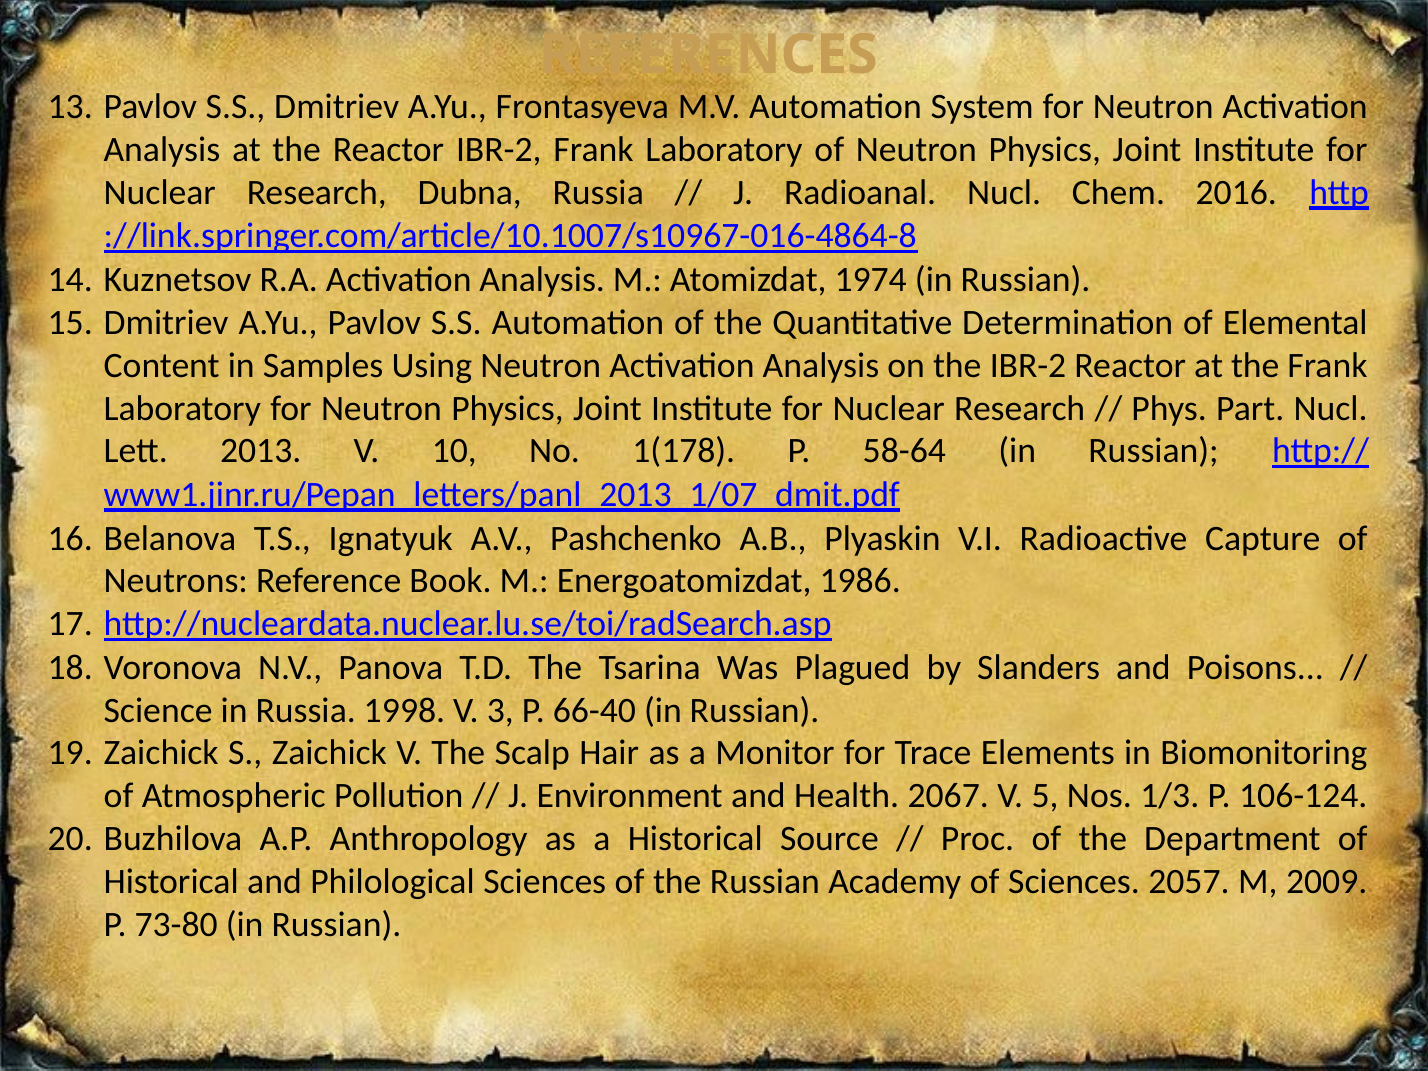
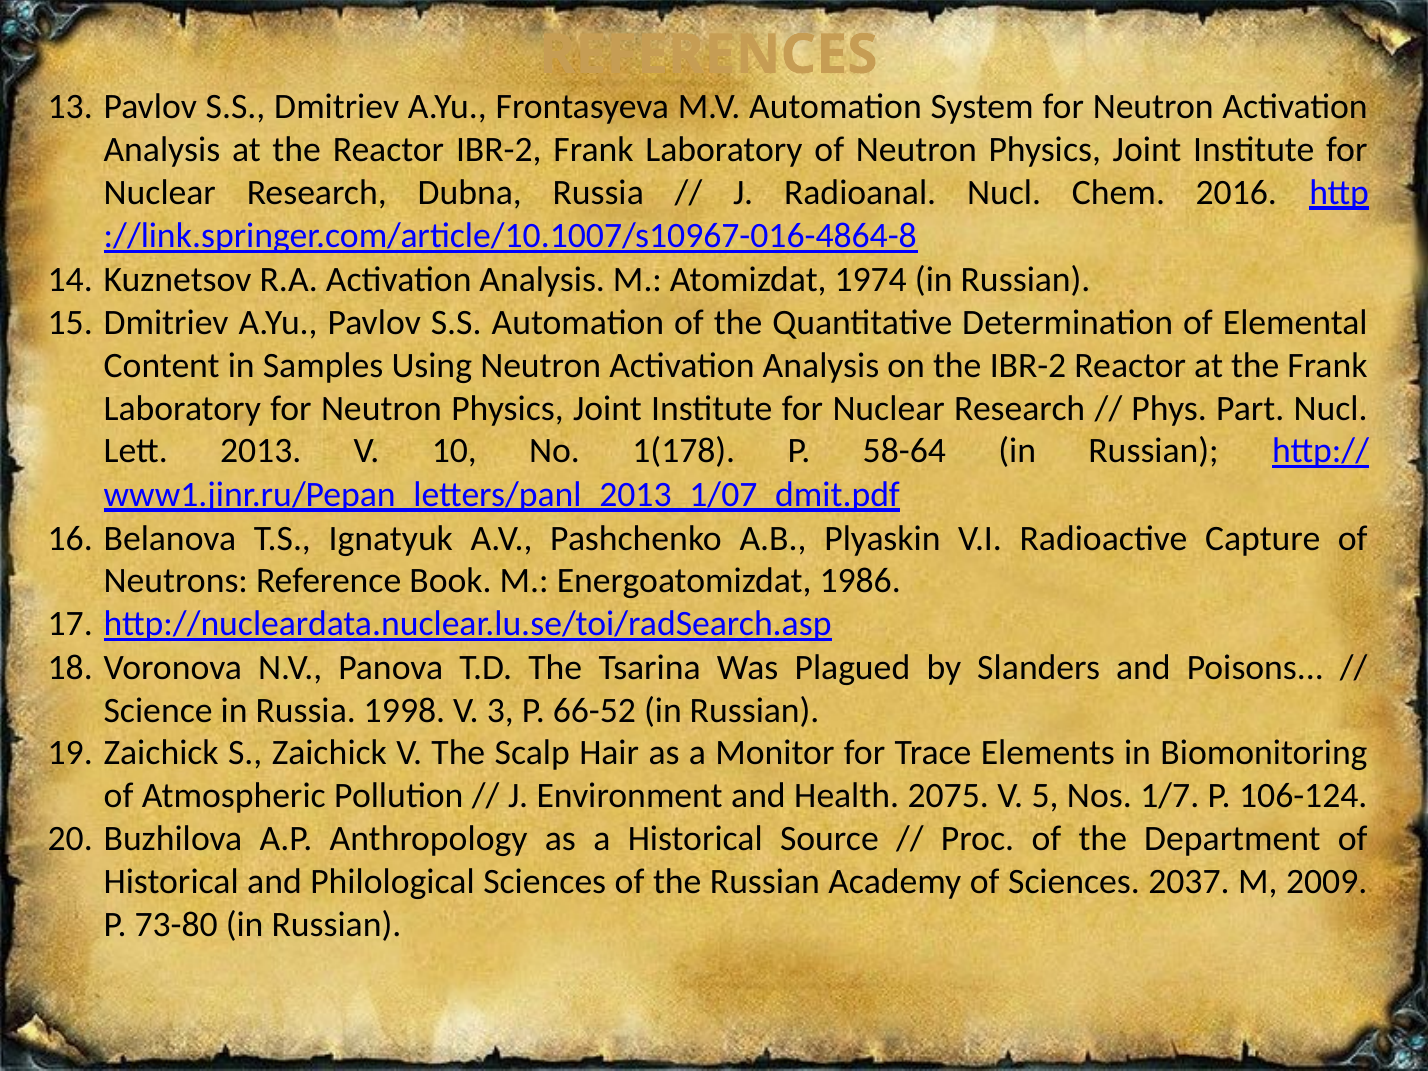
66-40: 66-40 -> 66-52
2067: 2067 -> 2075
1/3: 1/3 -> 1/7
2057: 2057 -> 2037
